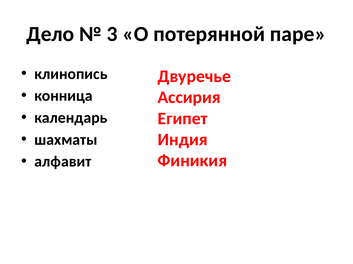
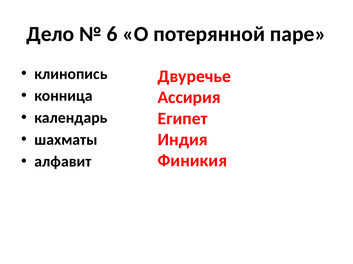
3: 3 -> 6
